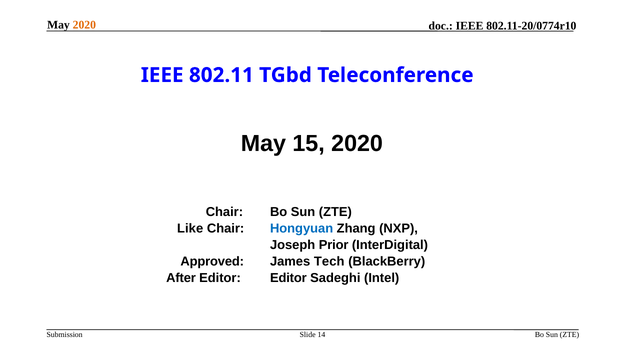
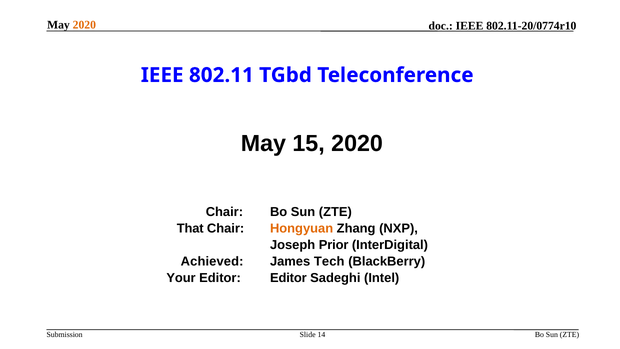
Like: Like -> That
Hongyuan colour: blue -> orange
Approved: Approved -> Achieved
After: After -> Your
